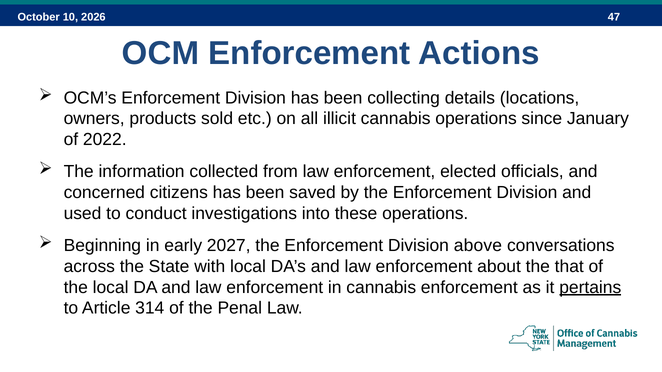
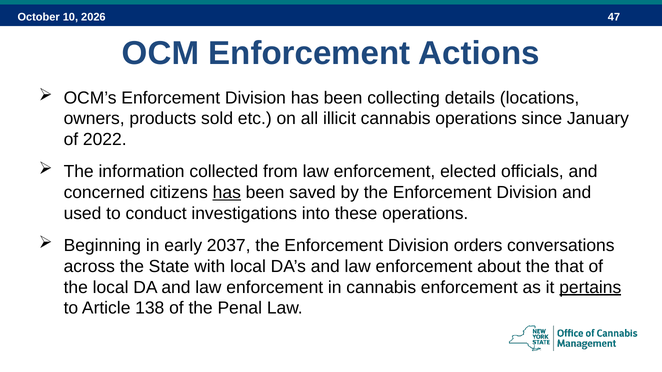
has at (227, 193) underline: none -> present
2027: 2027 -> 2037
above: above -> orders
314: 314 -> 138
